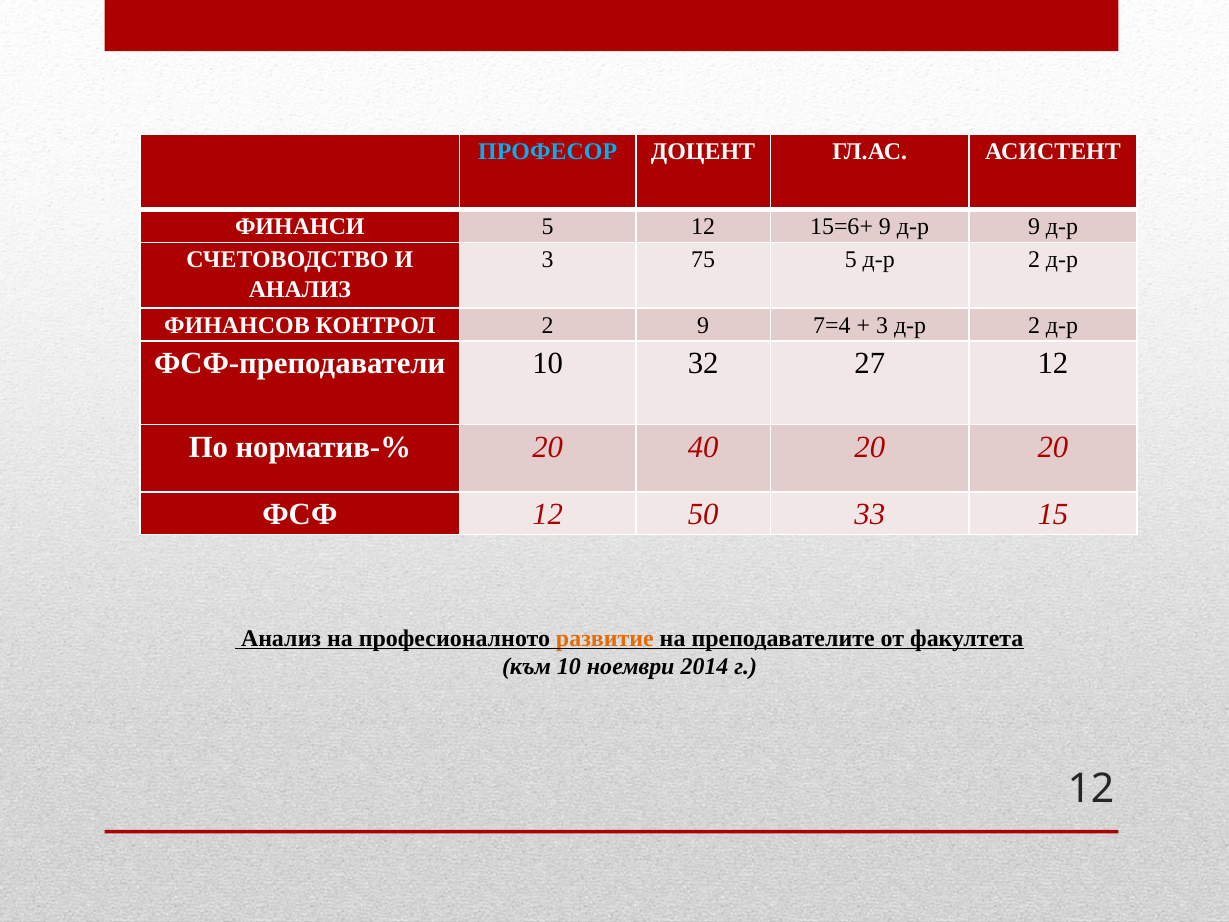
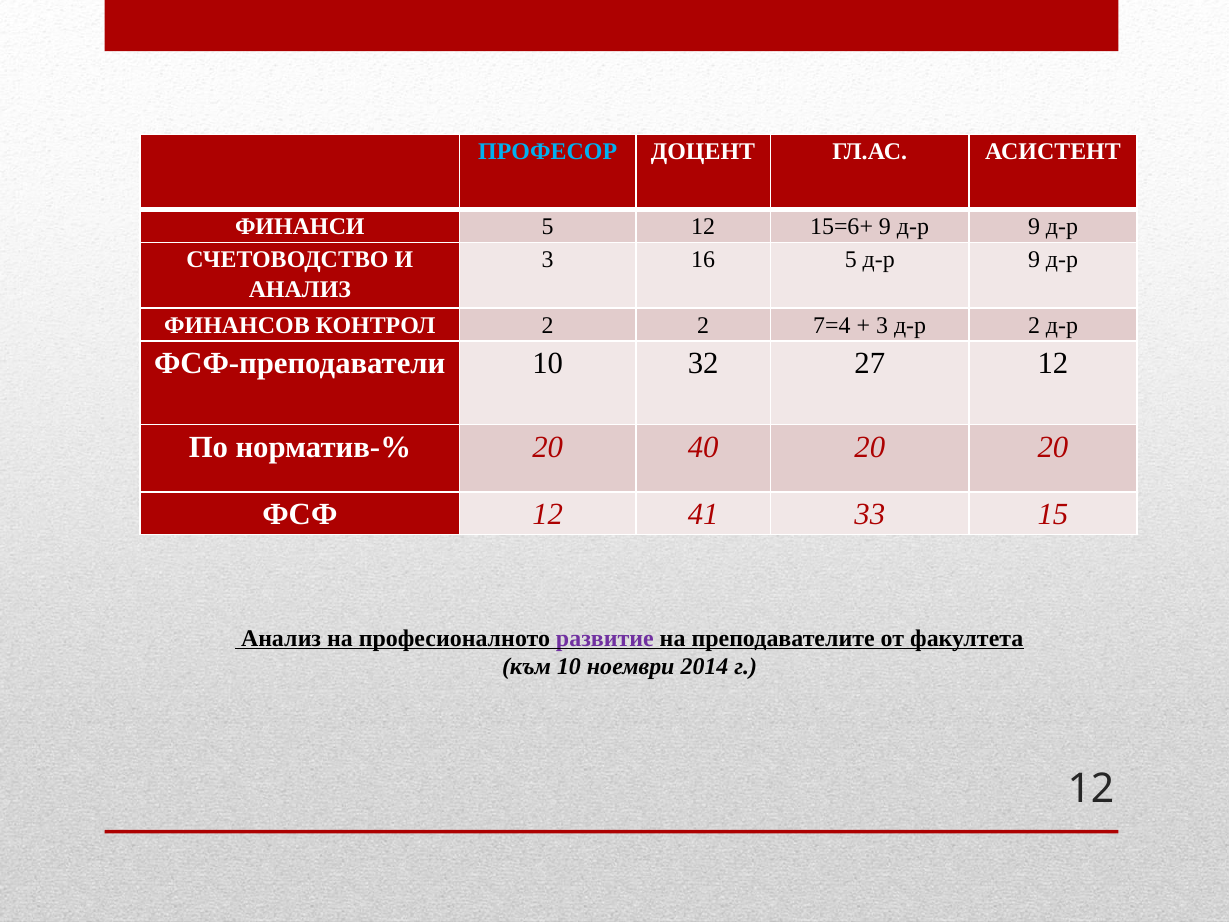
75: 75 -> 16
5 д-р 2: 2 -> 9
2 9: 9 -> 2
50: 50 -> 41
развитие colour: orange -> purple
